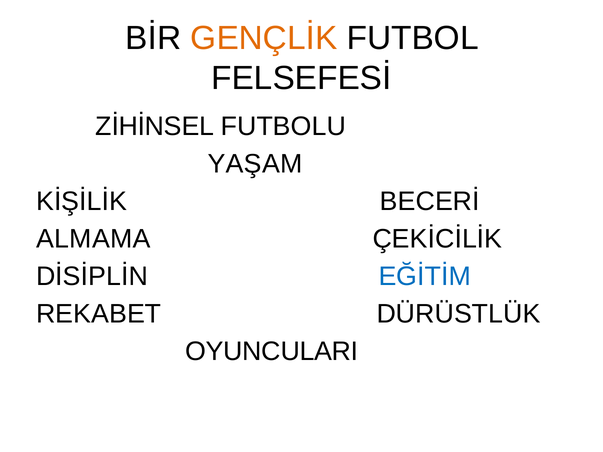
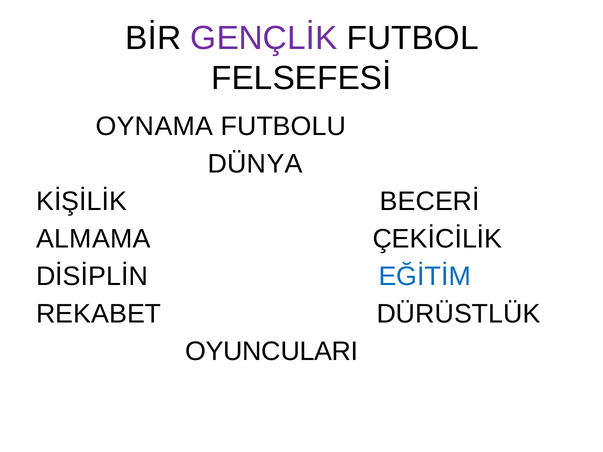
GENÇLİK colour: orange -> purple
ZİHİNSEL: ZİHİNSEL -> OYNAMA
YAŞAM: YAŞAM -> DÜNYA
